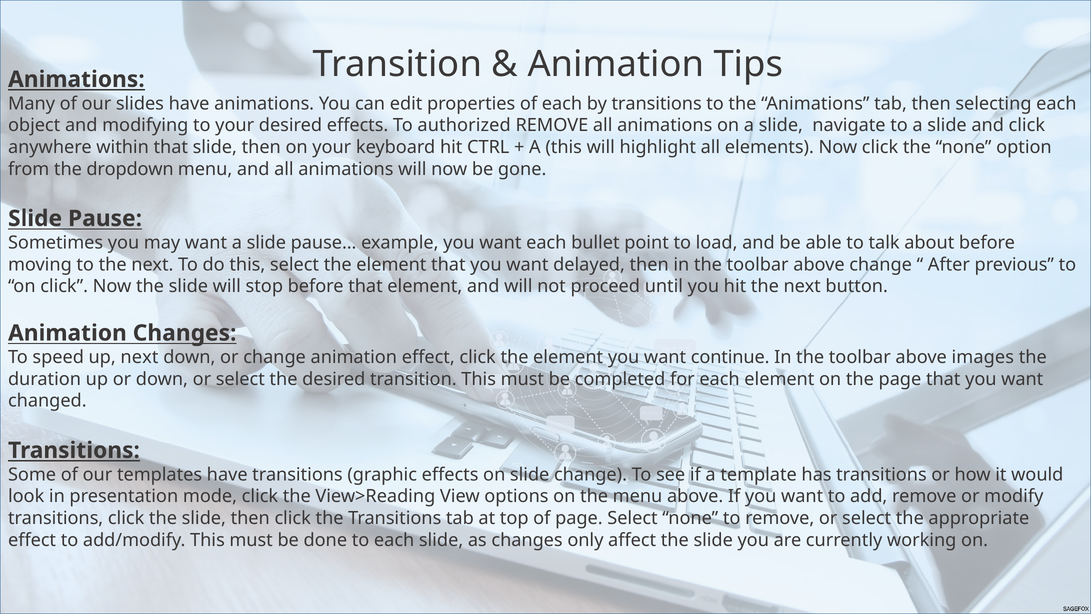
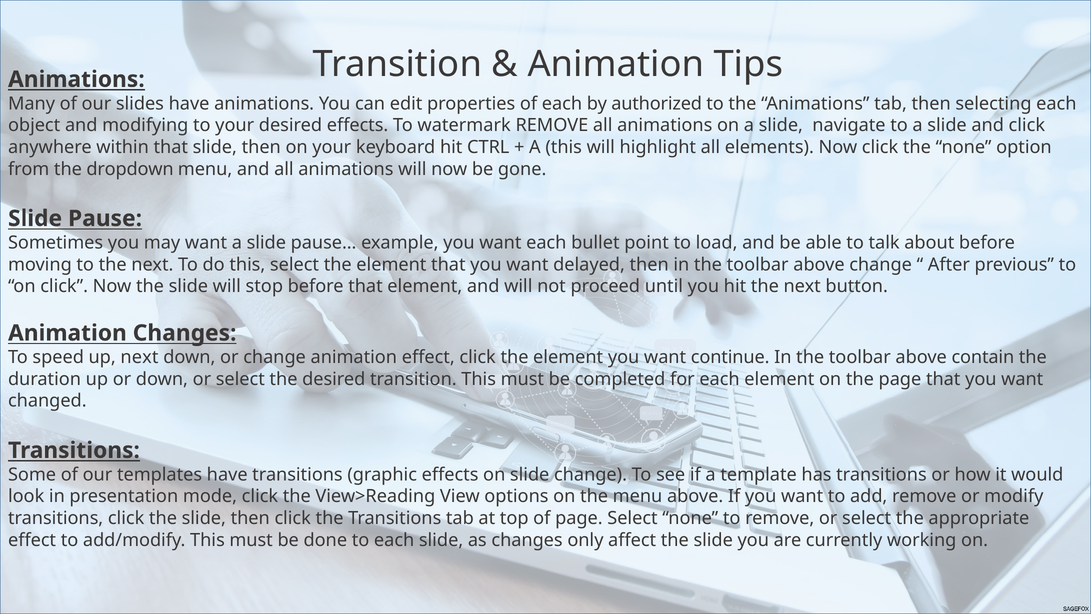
by transitions: transitions -> authorized
authorized: authorized -> watermark
images: images -> contain
